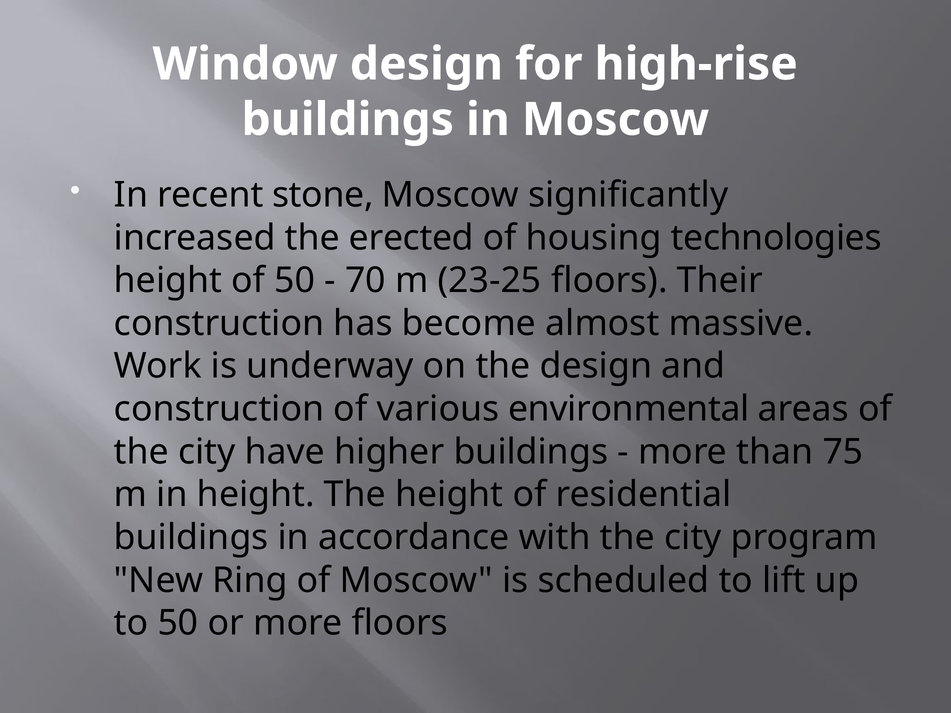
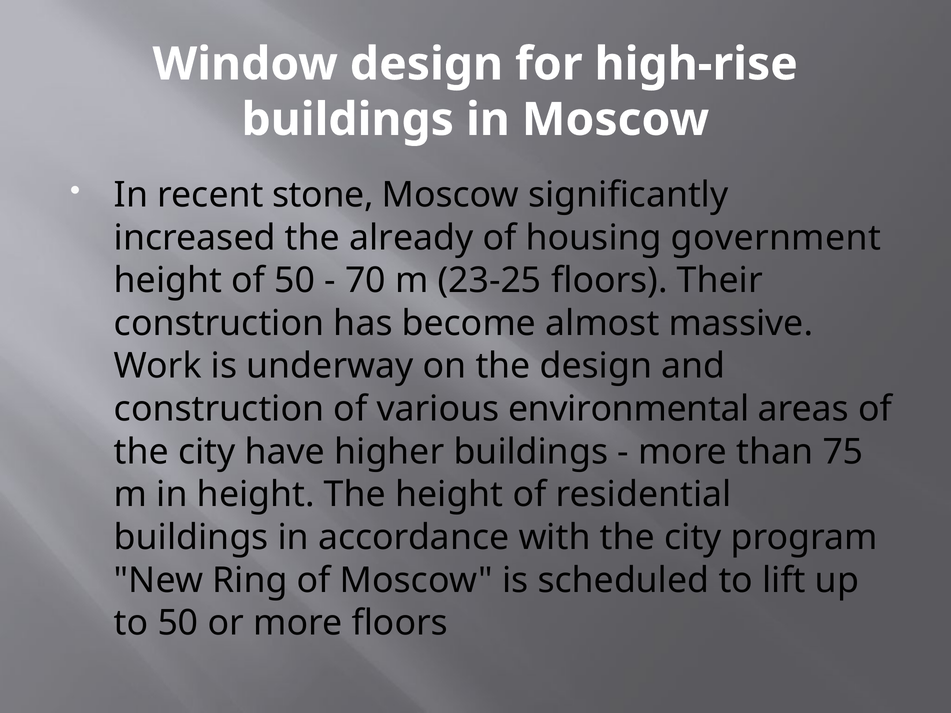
erected: erected -> already
technologies: technologies -> government
